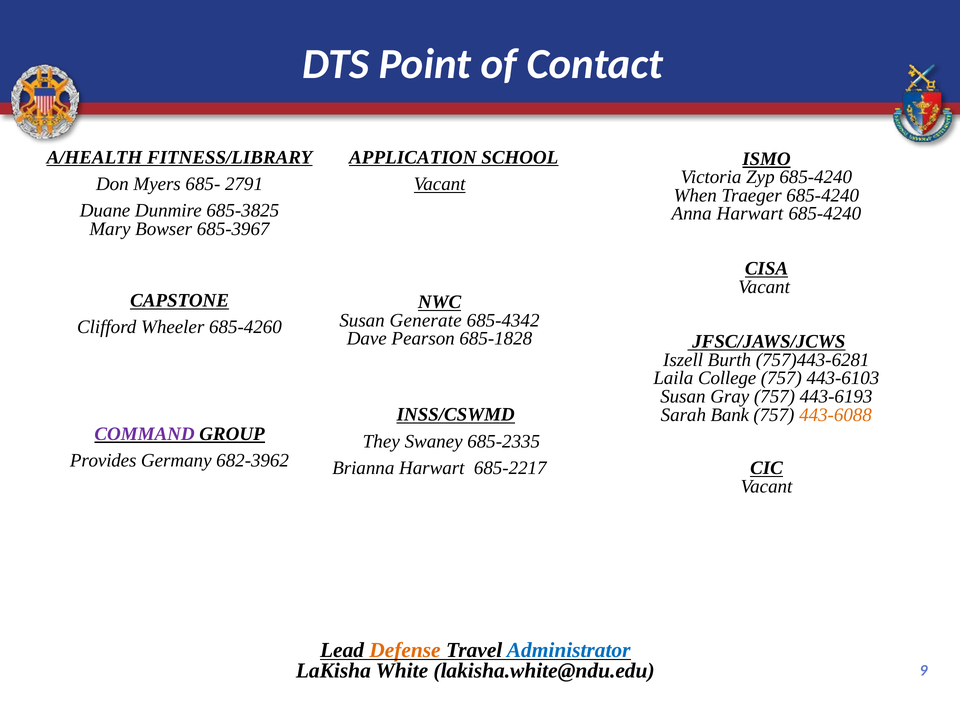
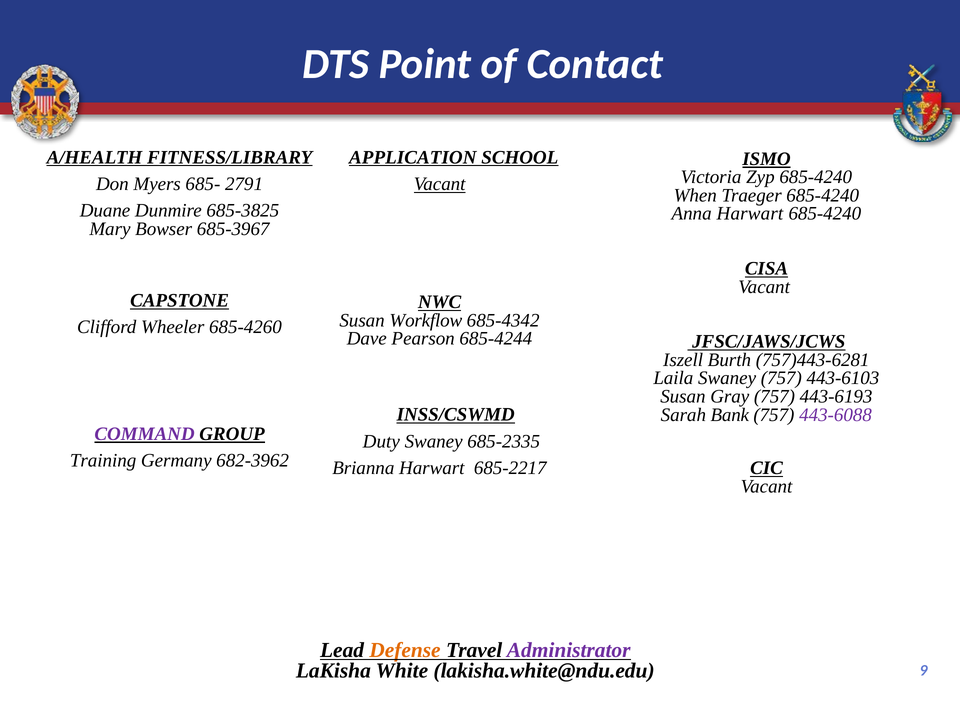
Generate: Generate -> Workflow
685-1828: 685-1828 -> 685-4244
Laila College: College -> Swaney
443-6088 colour: orange -> purple
They: They -> Duty
Provides: Provides -> Training
Administrator colour: blue -> purple
